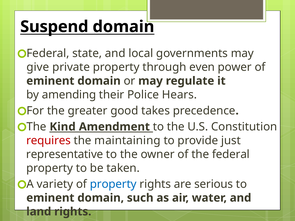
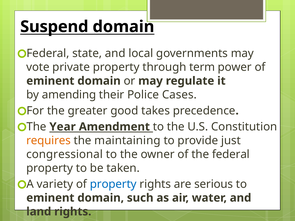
give: give -> vote
even: even -> term
Hears: Hears -> Cases
Kind: Kind -> Year
requires colour: red -> orange
representative: representative -> congressional
